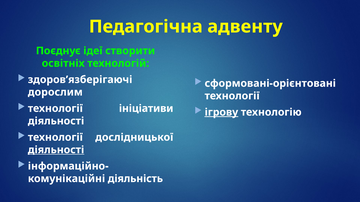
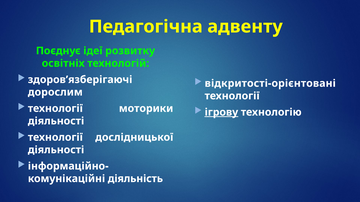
створити: створити -> розвитку
сформовані-орієнтовані: сформовані-орієнтовані -> відкритості-орієнтовані
ініціативи: ініціативи -> моторики
діяльності at (56, 150) underline: present -> none
